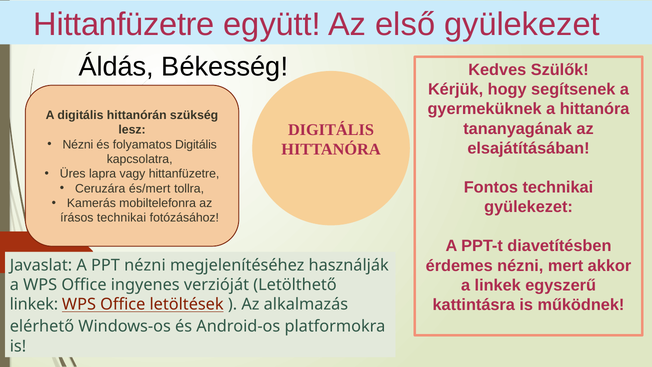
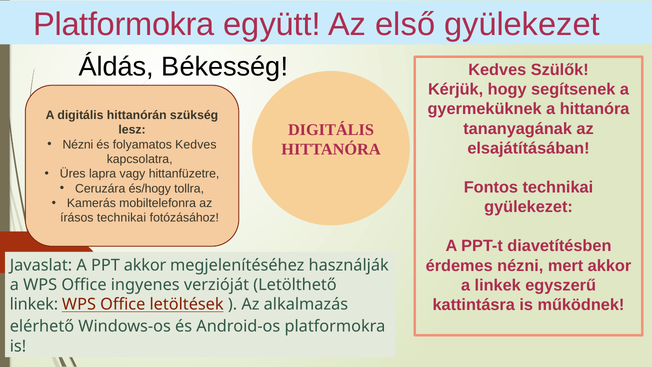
Hittanfüzetre at (124, 25): Hittanfüzetre -> Platformokra
folyamatos Digitális: Digitális -> Kedves
és/mert: és/mert -> és/hogy
PPT nézni: nézni -> akkor
